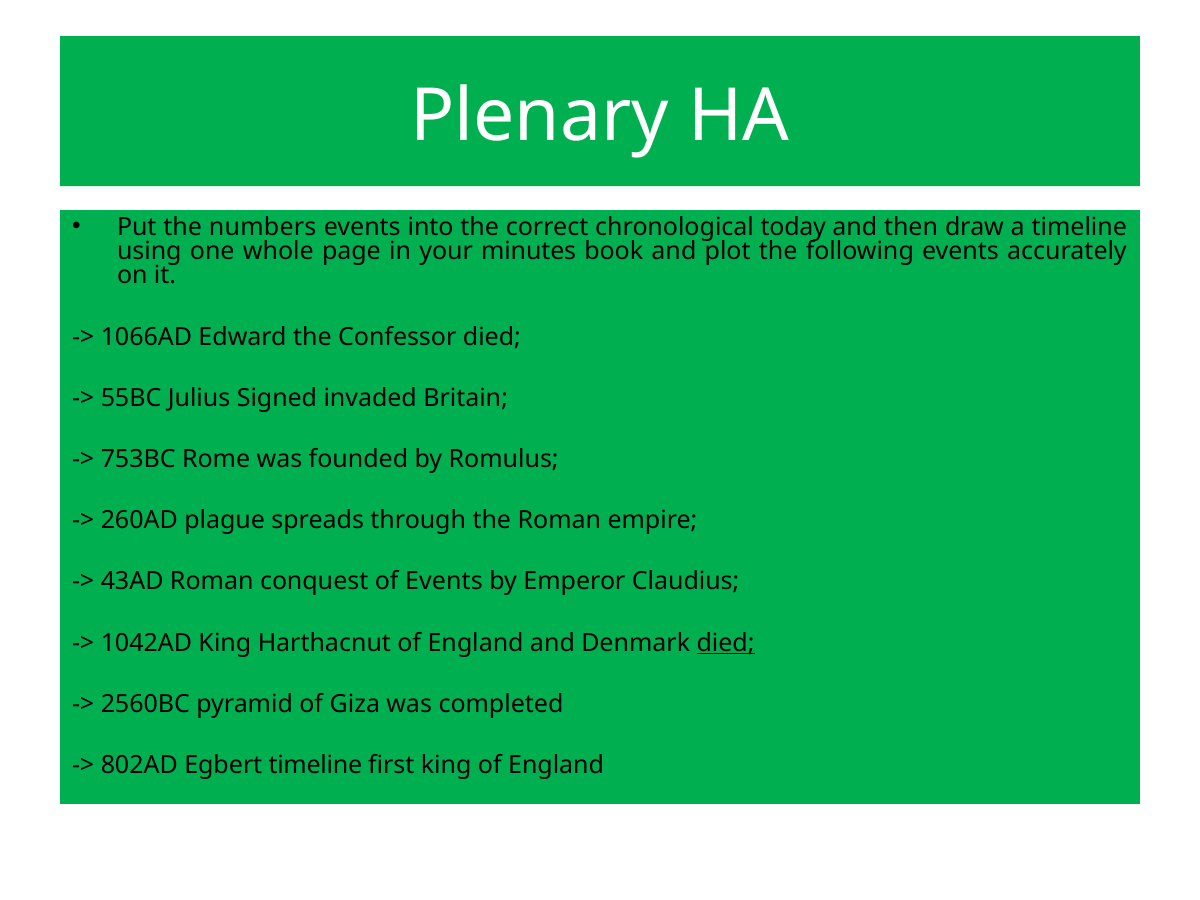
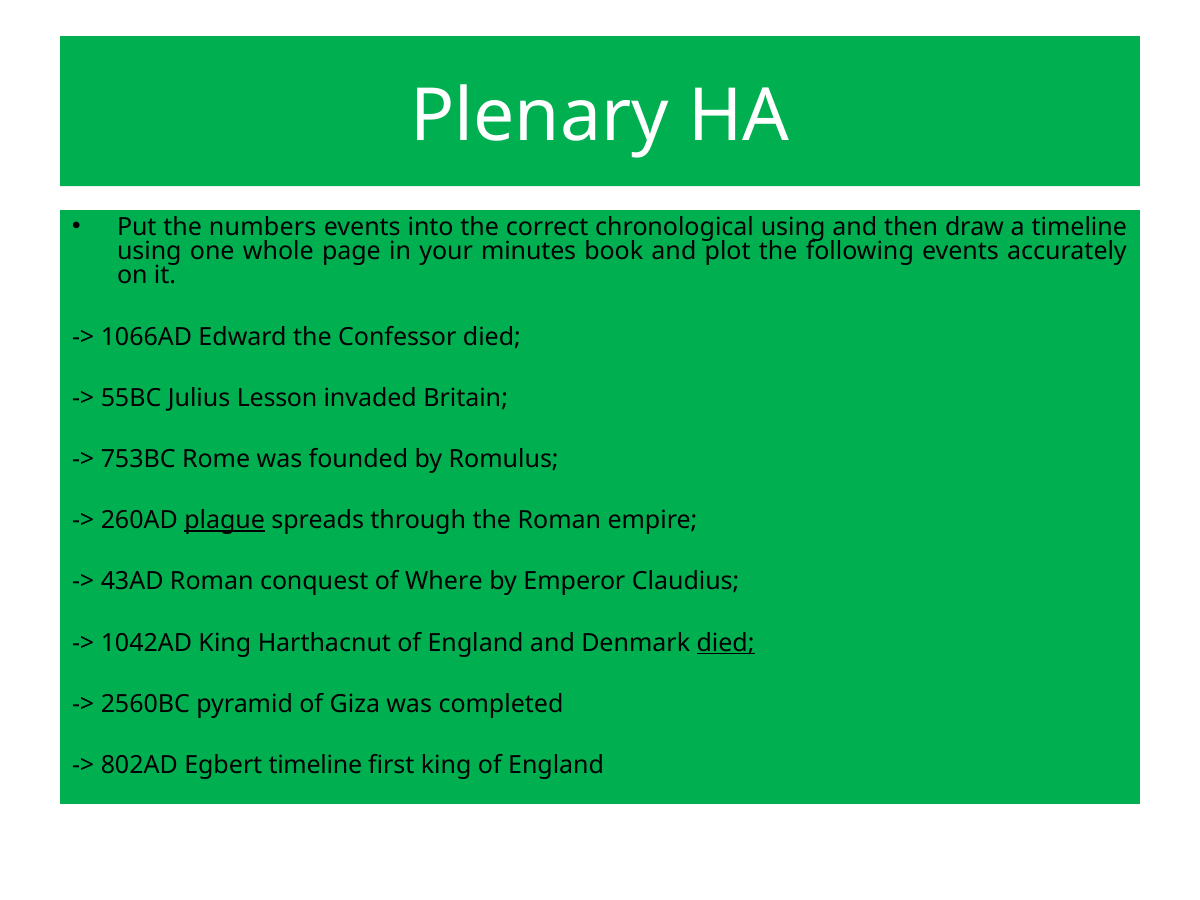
chronological today: today -> using
Signed: Signed -> Lesson
plague underline: none -> present
of Events: Events -> Where
